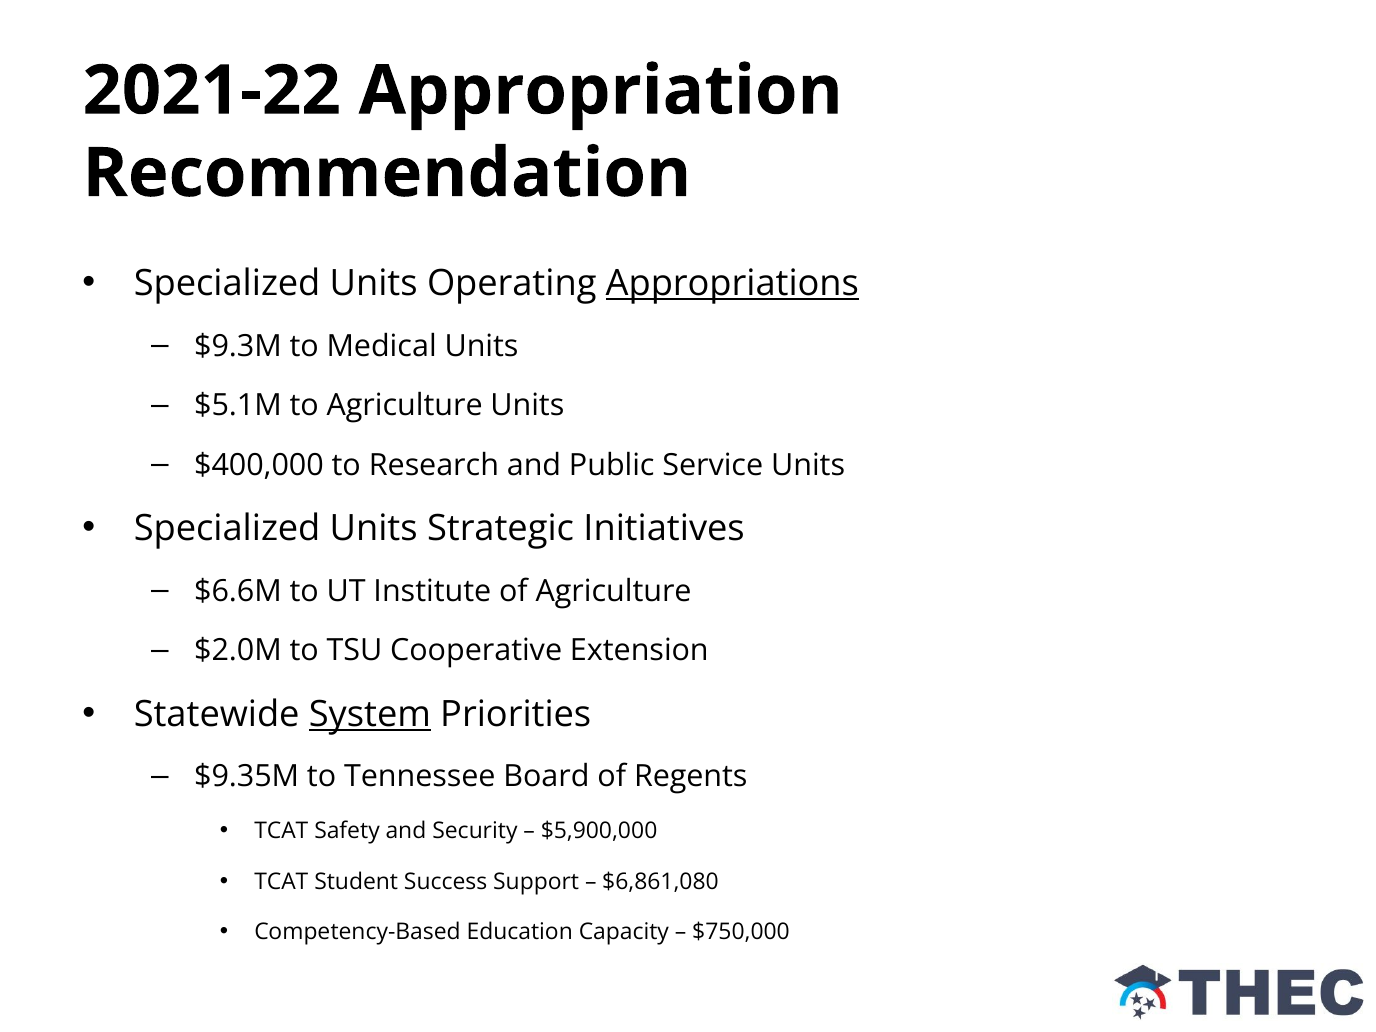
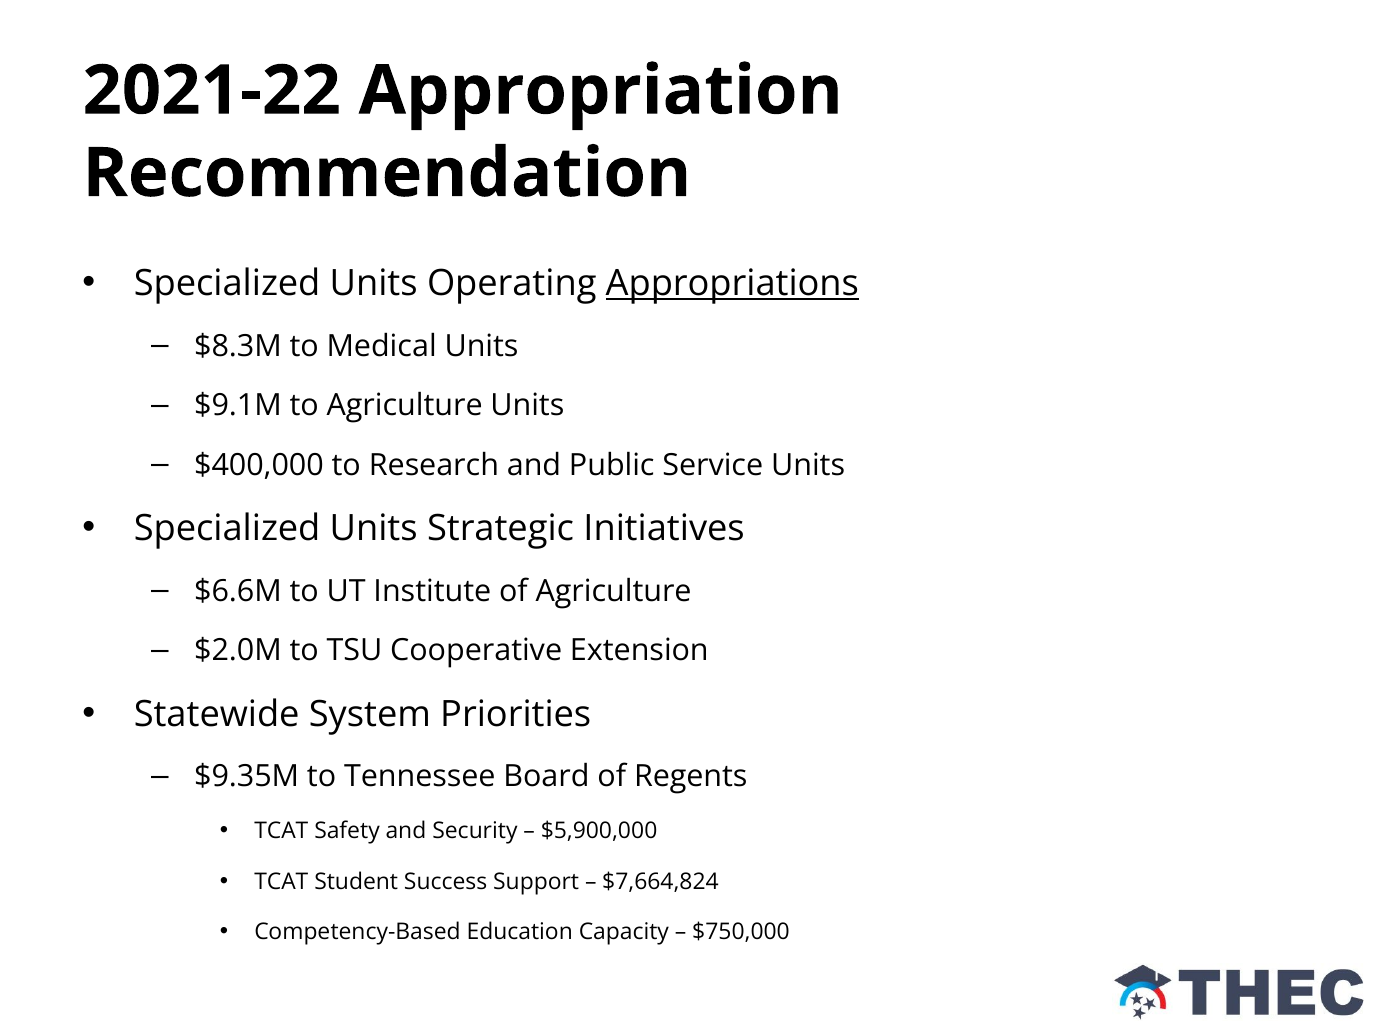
$9.3M: $9.3M -> $8.3M
$5.1M: $5.1M -> $9.1M
System underline: present -> none
$6,861,080: $6,861,080 -> $7,664,824
